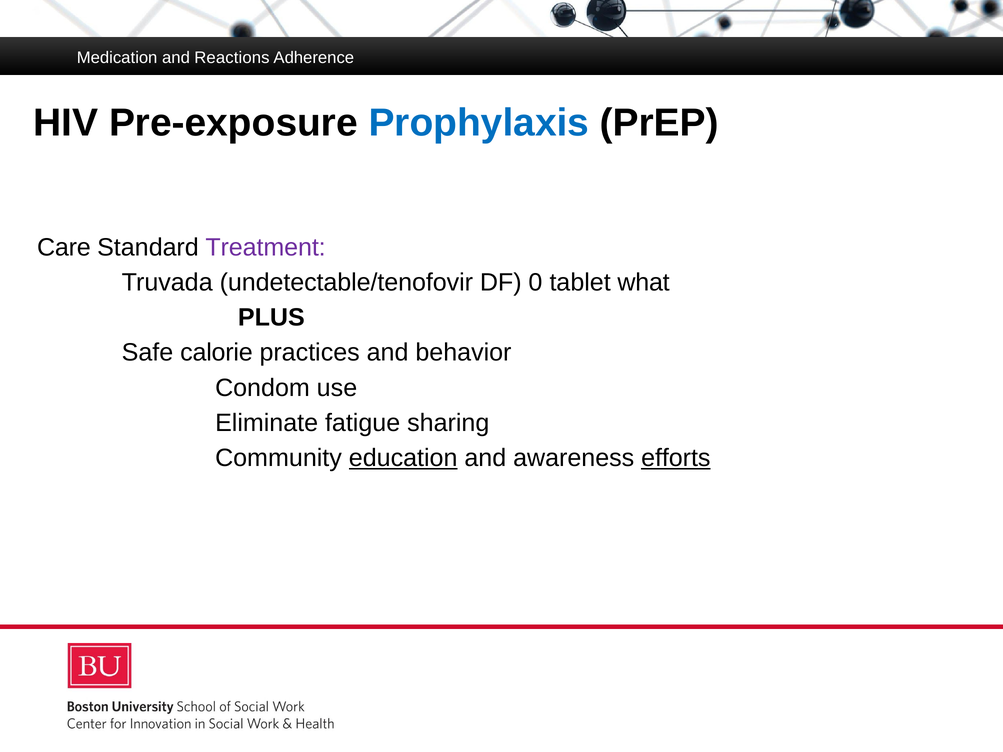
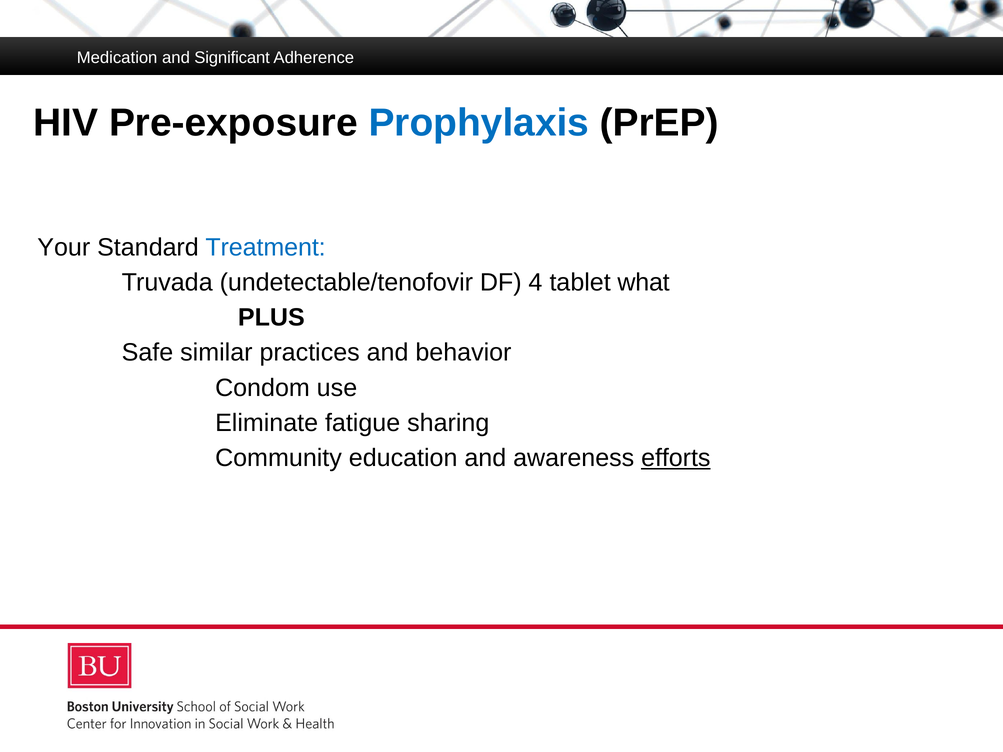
Reactions: Reactions -> Significant
Care: Care -> Your
Treatment colour: purple -> blue
0: 0 -> 4
calorie: calorie -> similar
education underline: present -> none
